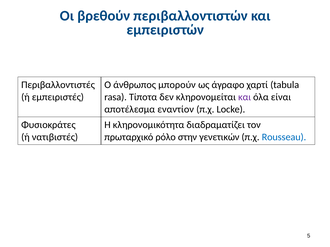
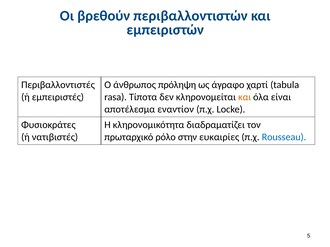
μπορούν: μπορούν -> πρόληψη
και at (245, 97) colour: purple -> orange
γενετικών: γενετικών -> ευκαιρίες
